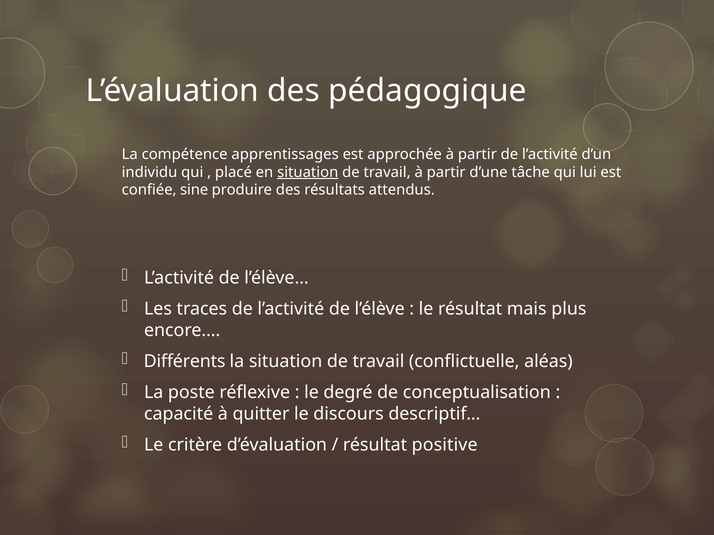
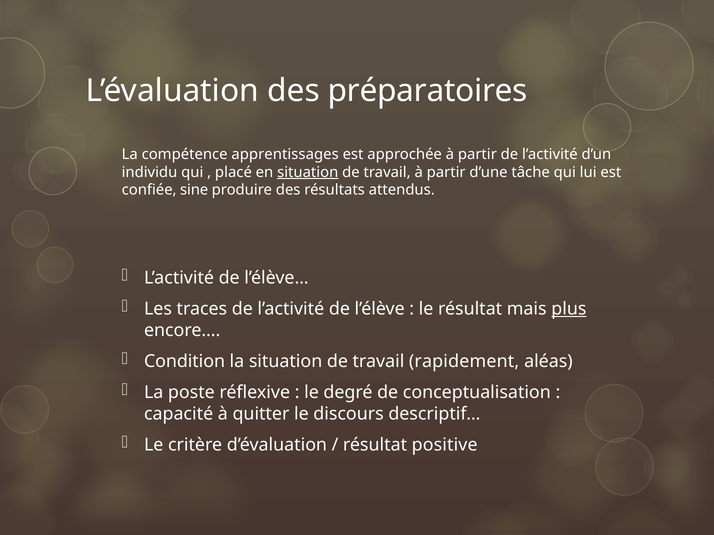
pédagogique: pédagogique -> préparatoires
plus underline: none -> present
Différents: Différents -> Condition
conflictuelle: conflictuelle -> rapidement
